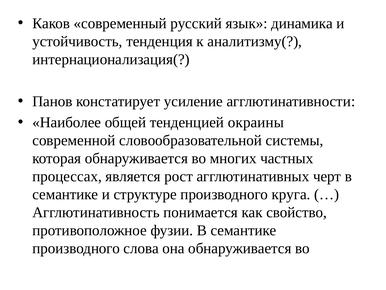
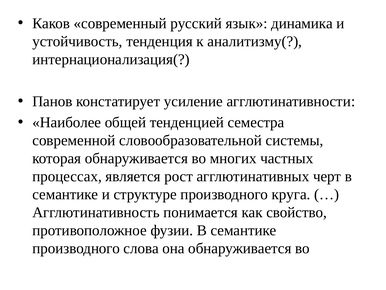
окраины: окраины -> семестра
